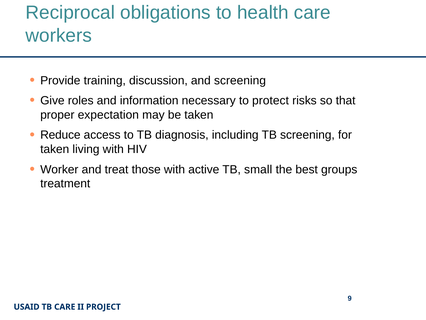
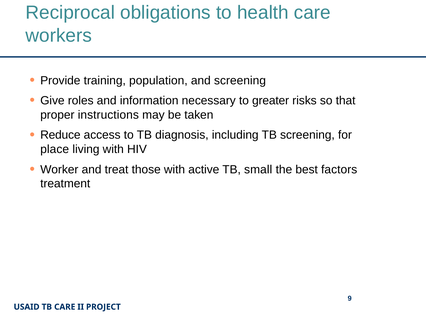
discussion: discussion -> population
protect: protect -> greater
expectation: expectation -> instructions
taken at (55, 149): taken -> place
groups: groups -> factors
